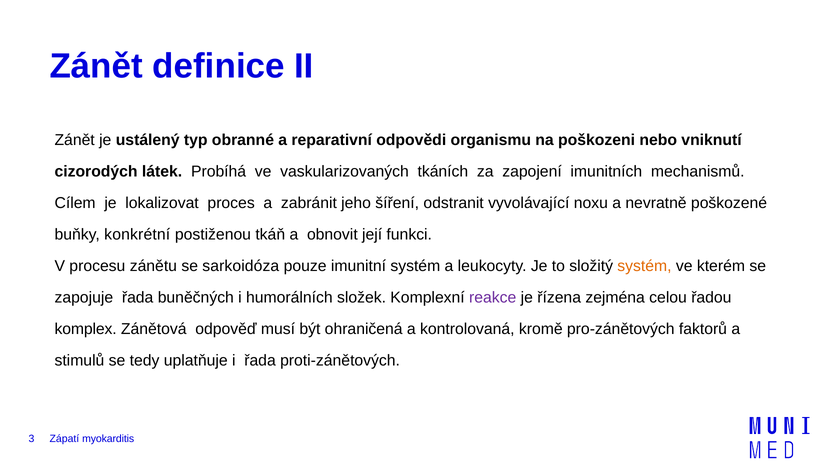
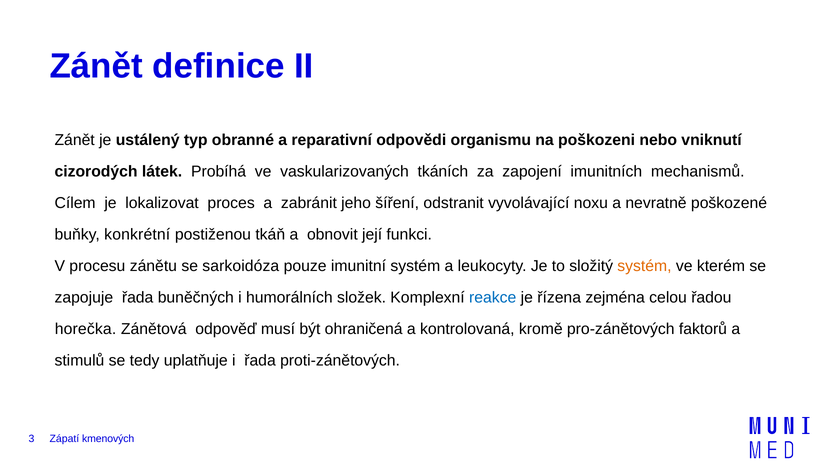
reakce colour: purple -> blue
komplex: komplex -> horečka
myokarditis: myokarditis -> kmenových
